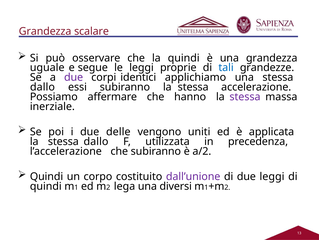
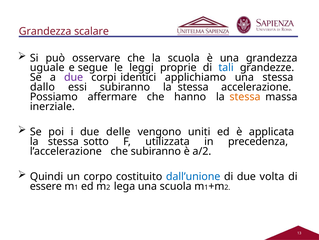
la quindi: quindi -> scuola
stessa at (245, 97) colour: purple -> orange
la stessa dallo: dallo -> sotto
dall’unione colour: purple -> blue
due leggi: leggi -> volta
quindi at (46, 186): quindi -> essere
una diversi: diversi -> scuola
